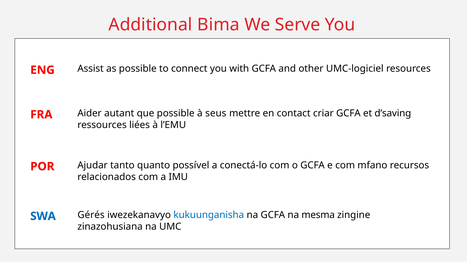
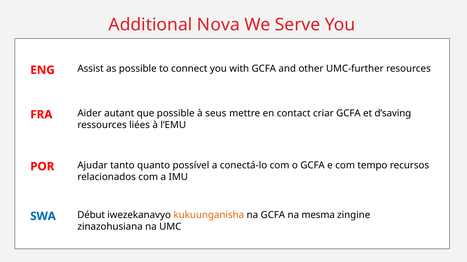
Bima: Bima -> Nova
UMC-logiciel: UMC-logiciel -> UMC-further
mfano: mfano -> tempo
Gérés: Gérés -> Début
kukuunganisha colour: blue -> orange
